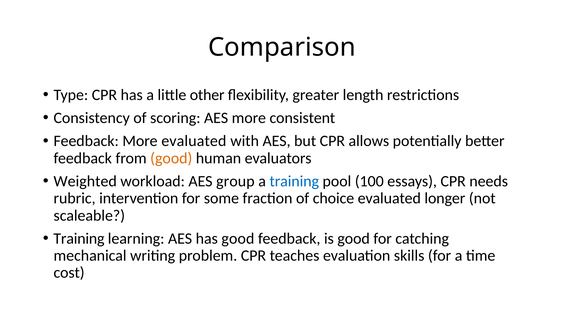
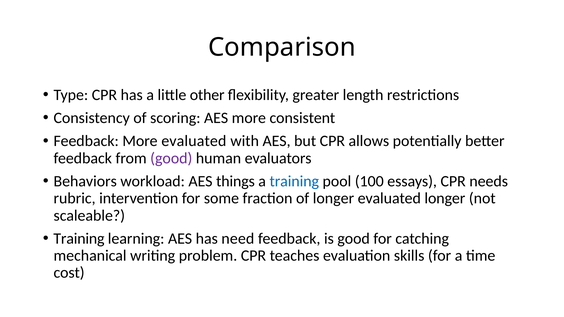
good at (171, 158) colour: orange -> purple
Weighted: Weighted -> Behaviors
group: group -> things
of choice: choice -> longer
has good: good -> need
